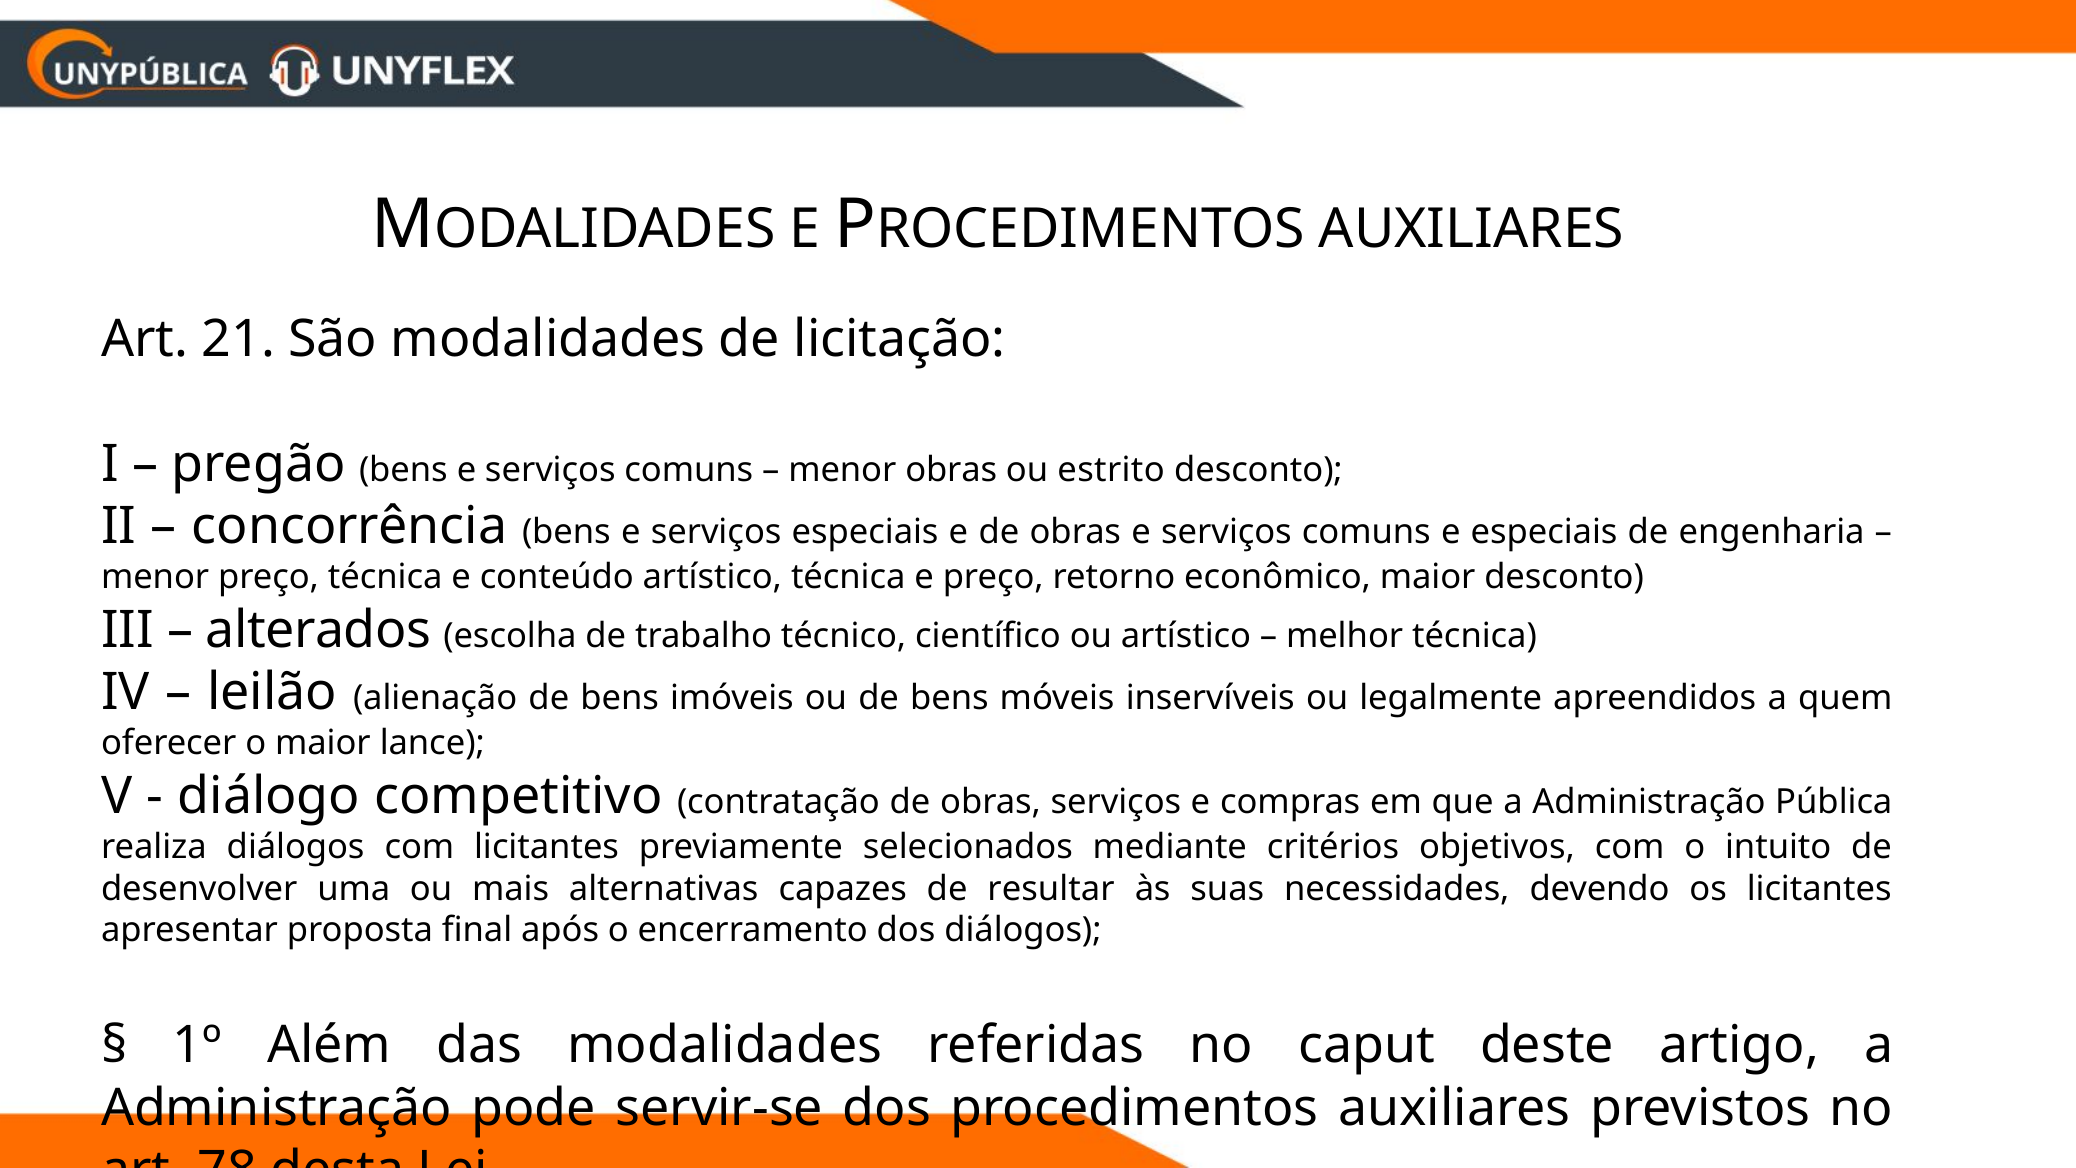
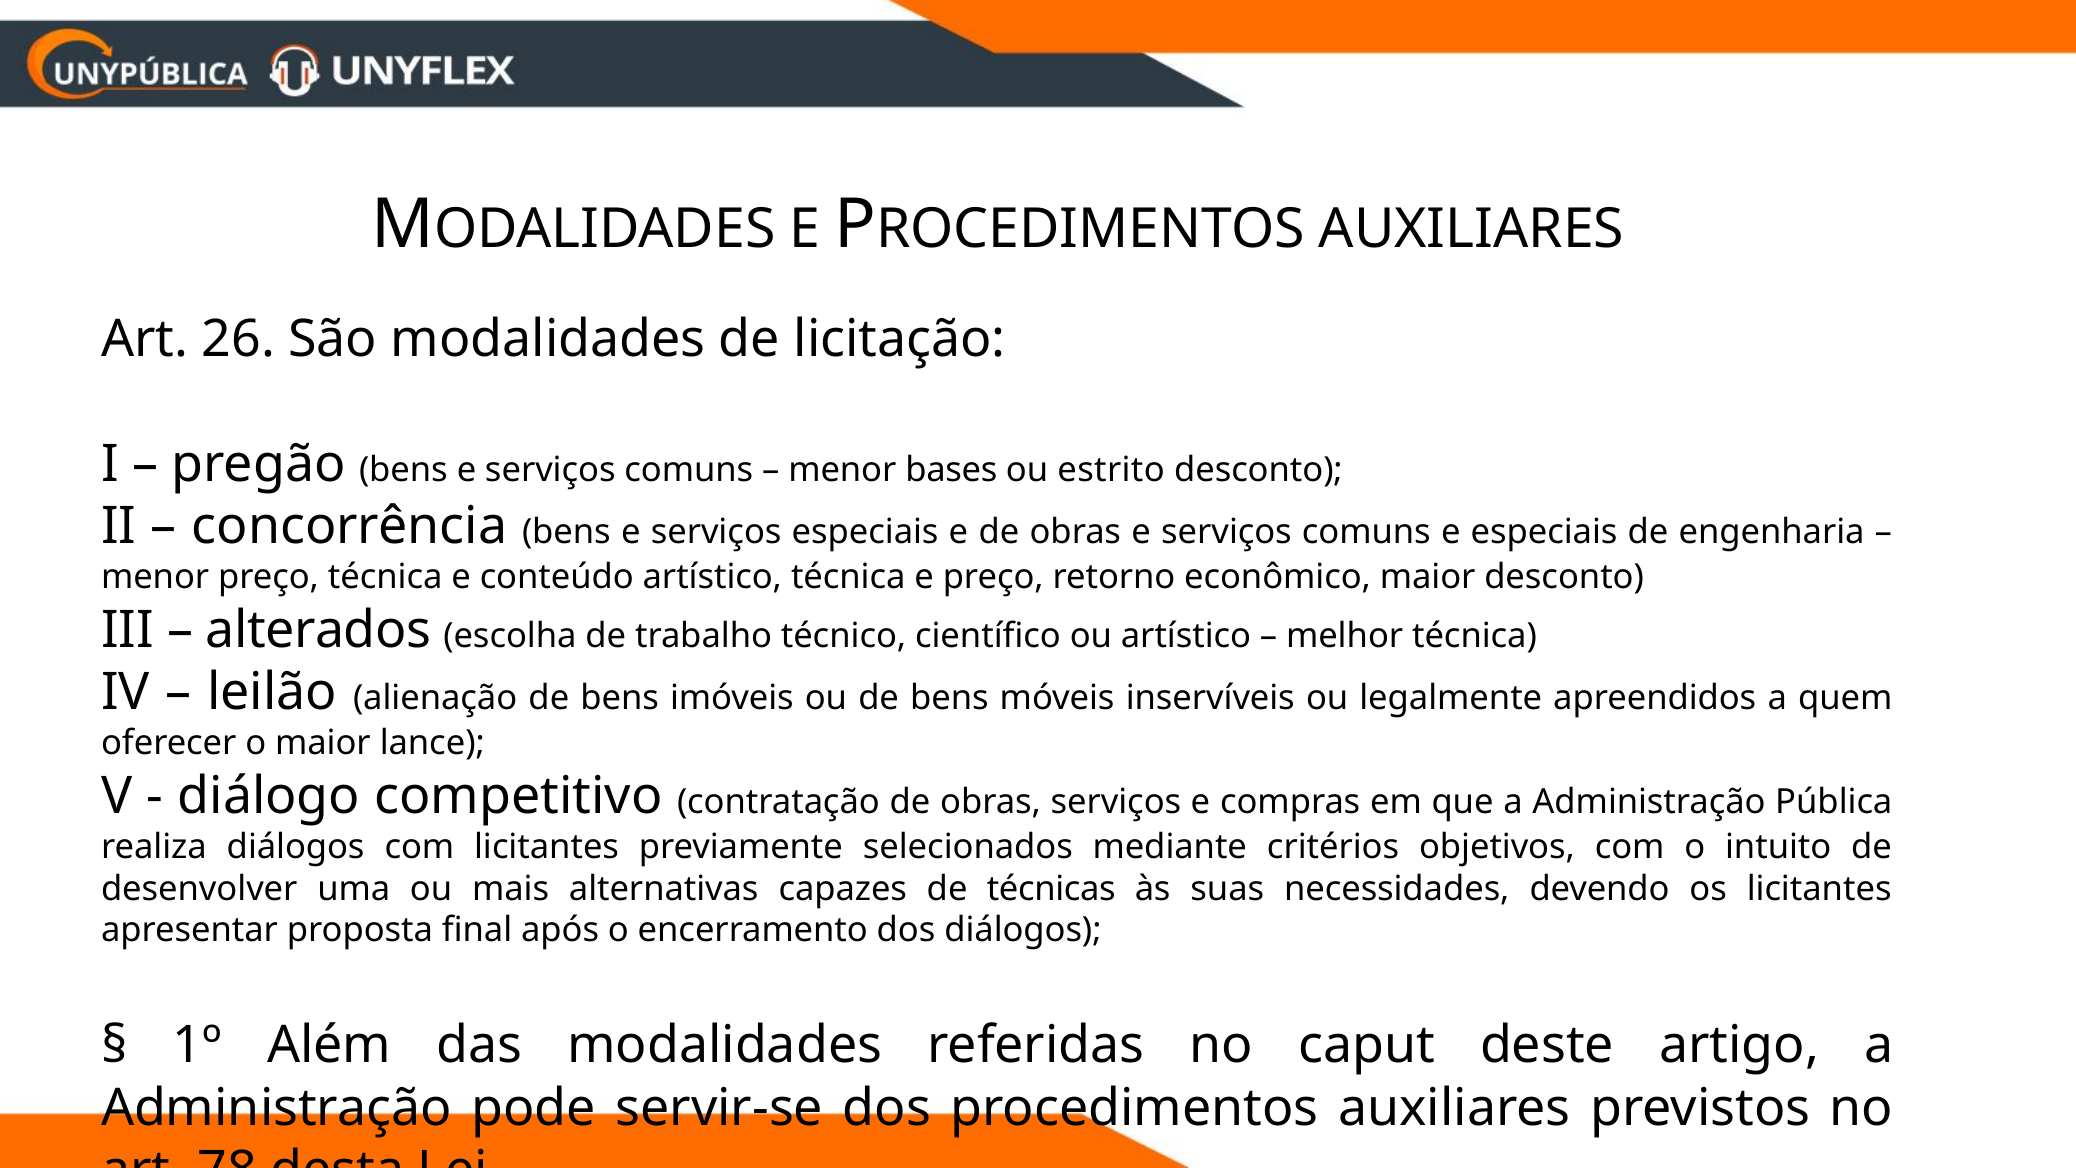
21: 21 -> 26
menor obras: obras -> bases
resultar: resultar -> técnicas
